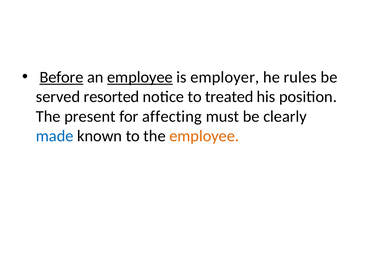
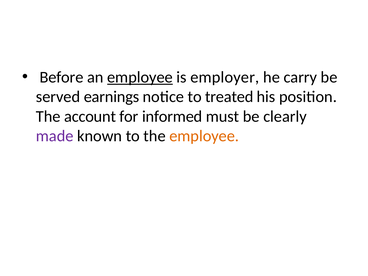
Before underline: present -> none
rules: rules -> carry
resorted: resorted -> earnings
present: present -> account
affecting: affecting -> informed
made colour: blue -> purple
